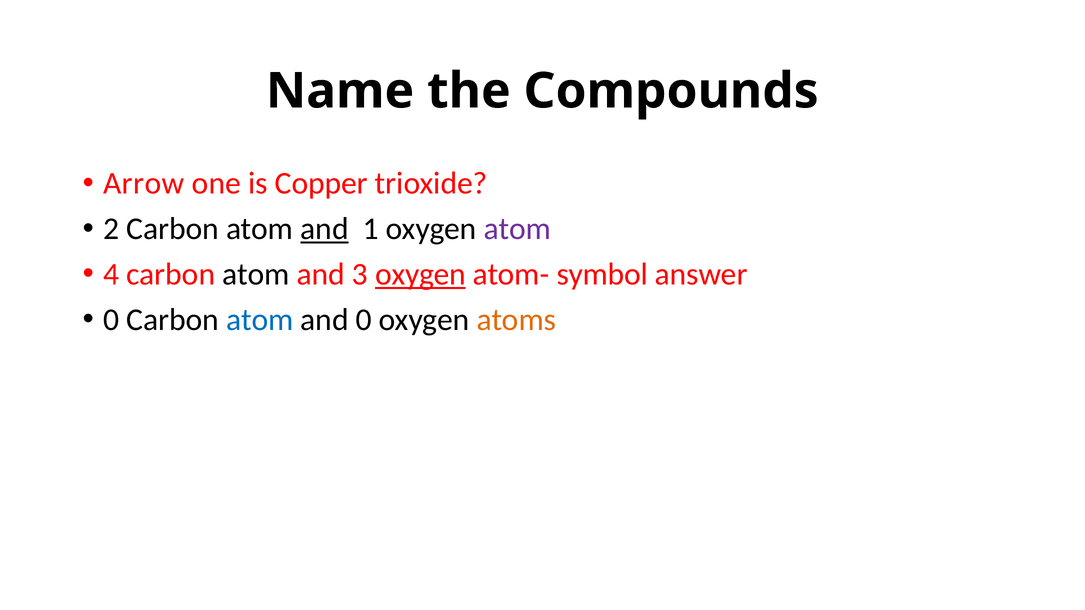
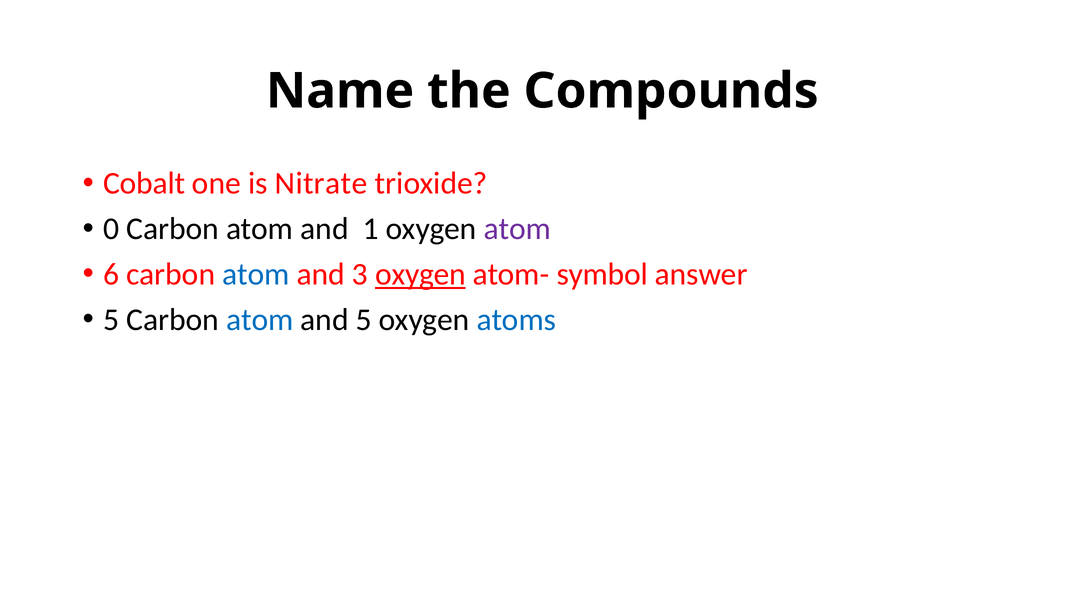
Arrow: Arrow -> Cobalt
Copper: Copper -> Nitrate
2: 2 -> 0
and at (324, 229) underline: present -> none
4: 4 -> 6
atom at (256, 274) colour: black -> blue
0 at (111, 320): 0 -> 5
and 0: 0 -> 5
atoms colour: orange -> blue
